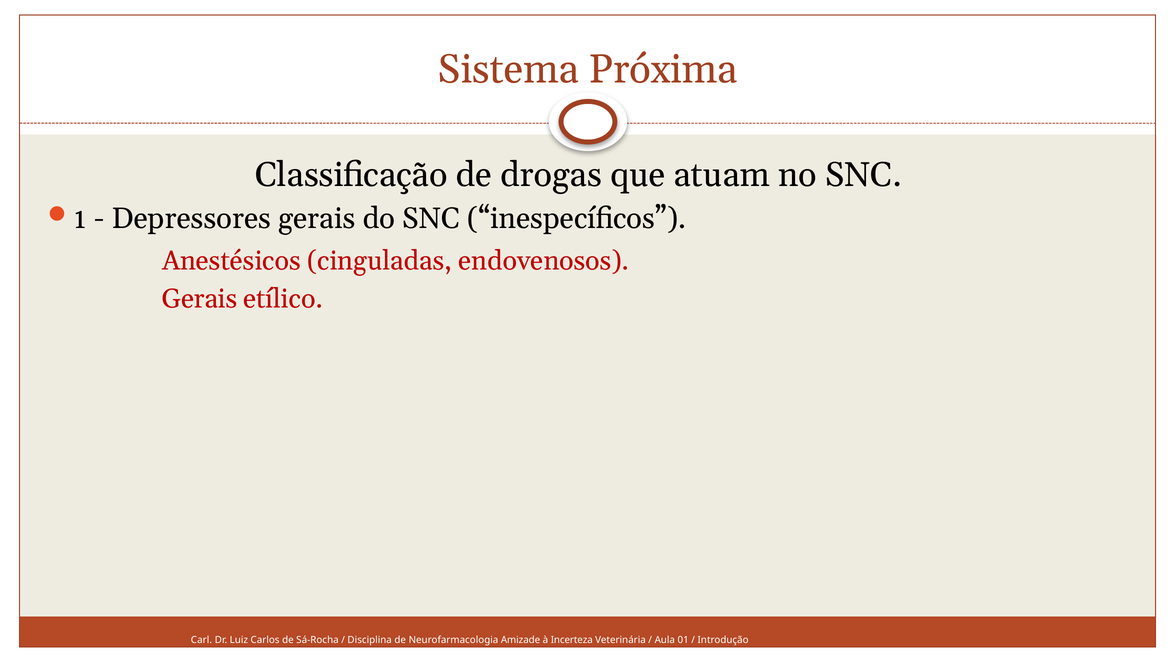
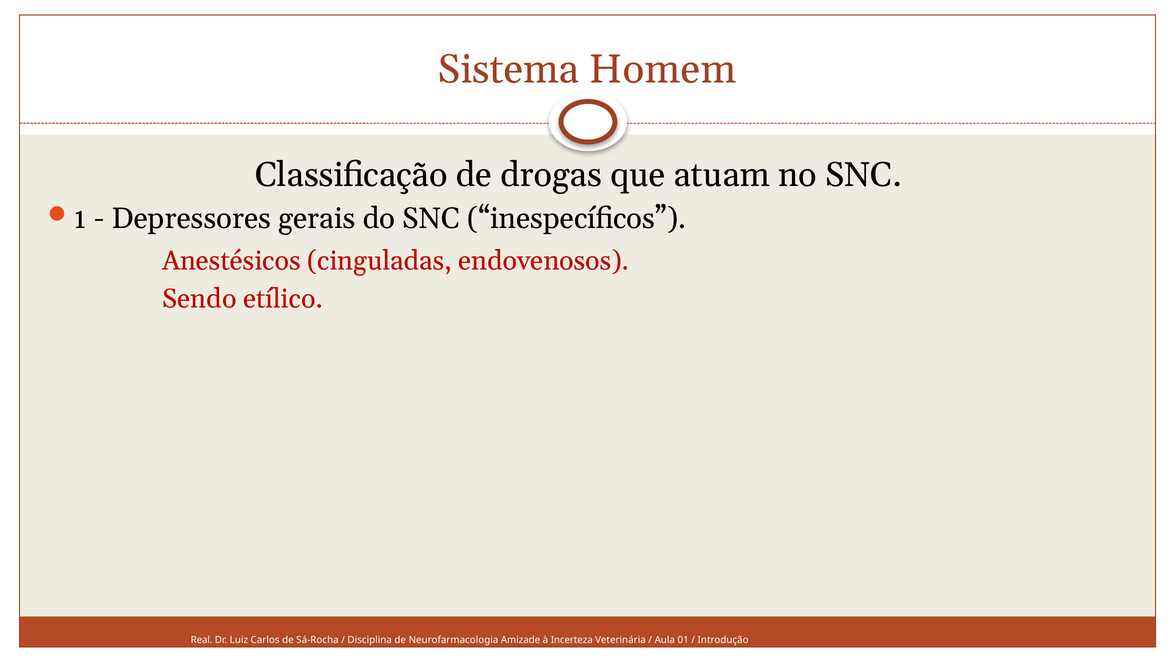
Próxima: Próxima -> Homem
Gerais at (200, 299): Gerais -> Sendo
Carl: Carl -> Real
